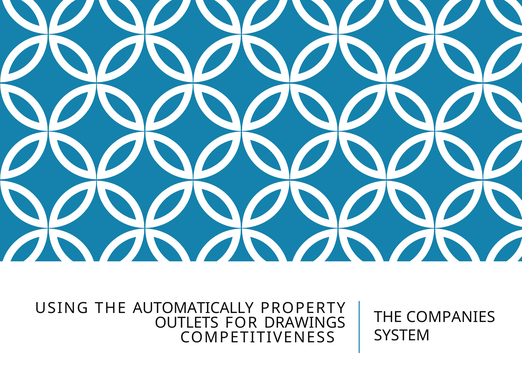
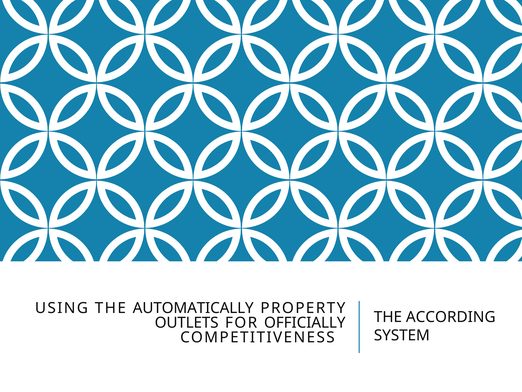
COMPANIES: COMPANIES -> ACCORDING
DRAWINGS: DRAWINGS -> OFFICIALLY
